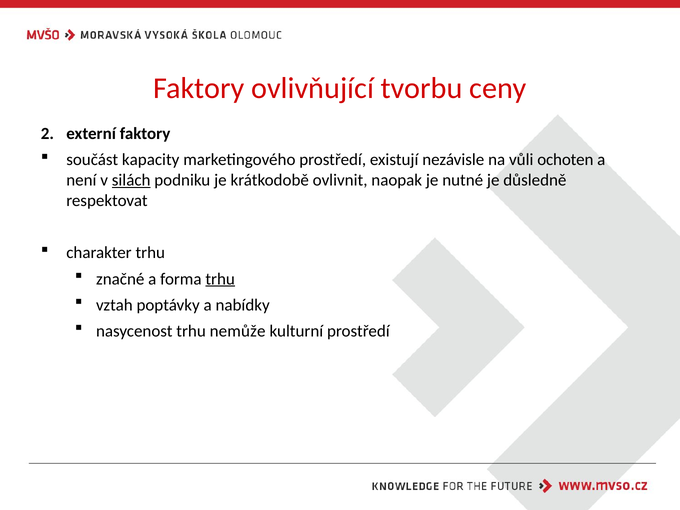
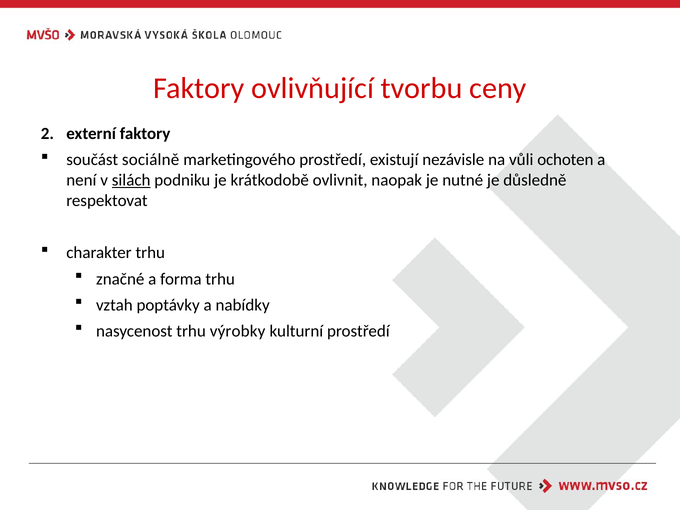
kapacity: kapacity -> sociálně
trhu at (220, 279) underline: present -> none
nemůže: nemůže -> výrobky
